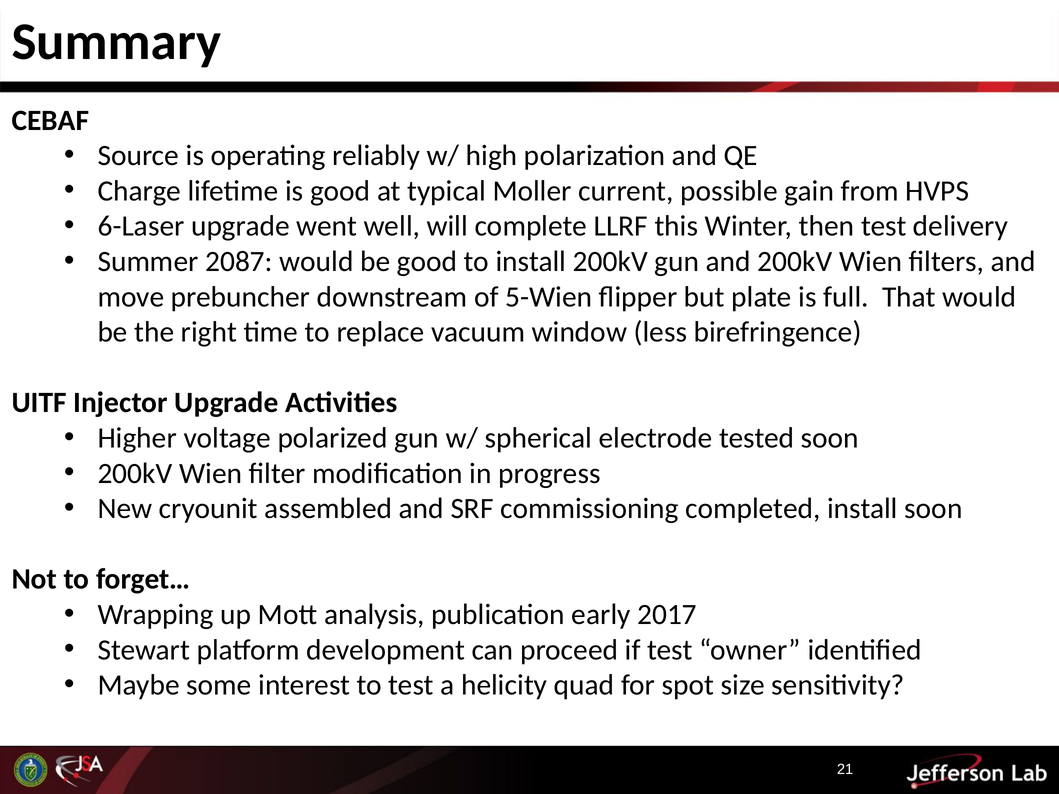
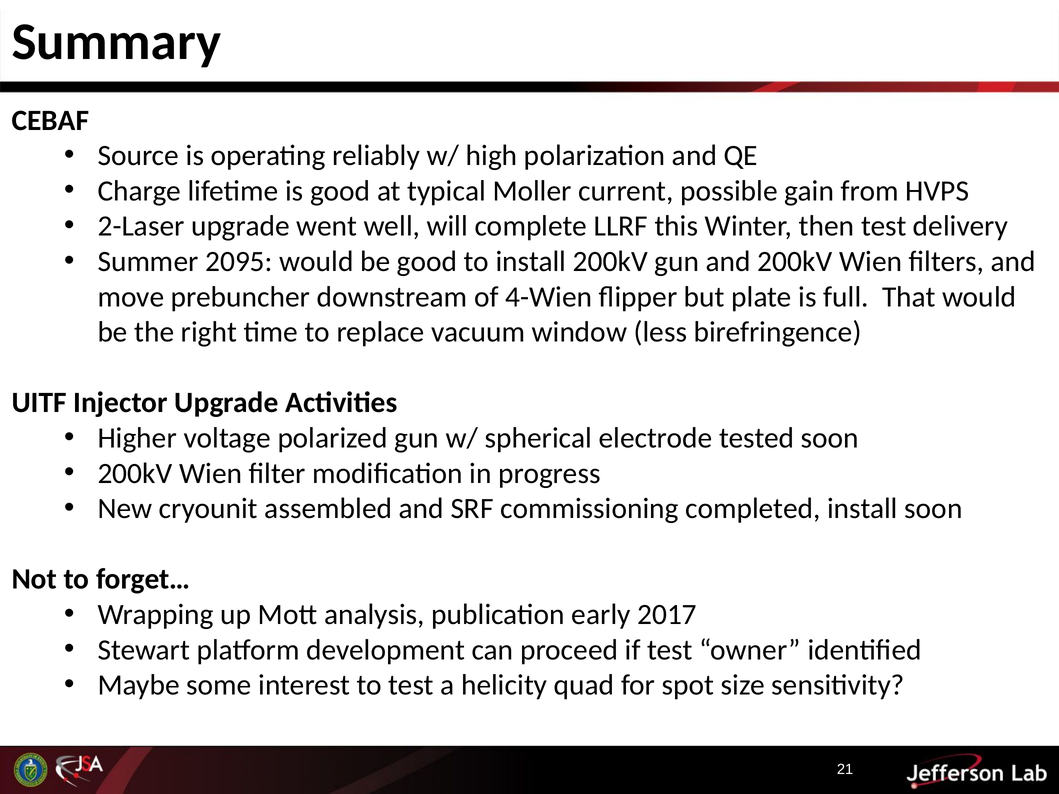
6-Laser: 6-Laser -> 2-Laser
2087: 2087 -> 2095
5-Wien: 5-Wien -> 4-Wien
